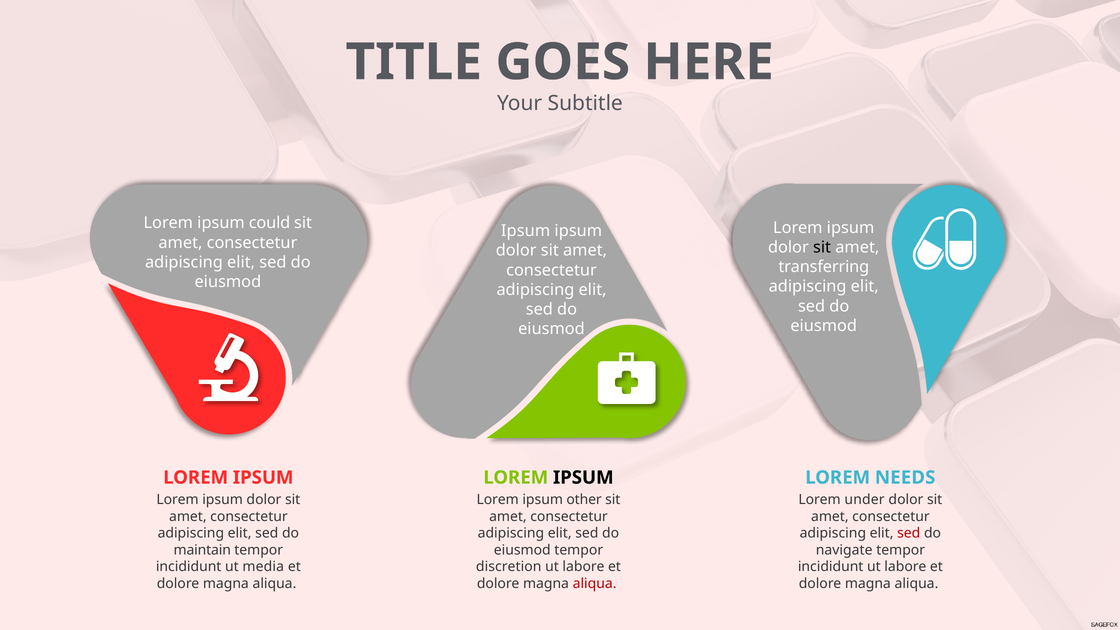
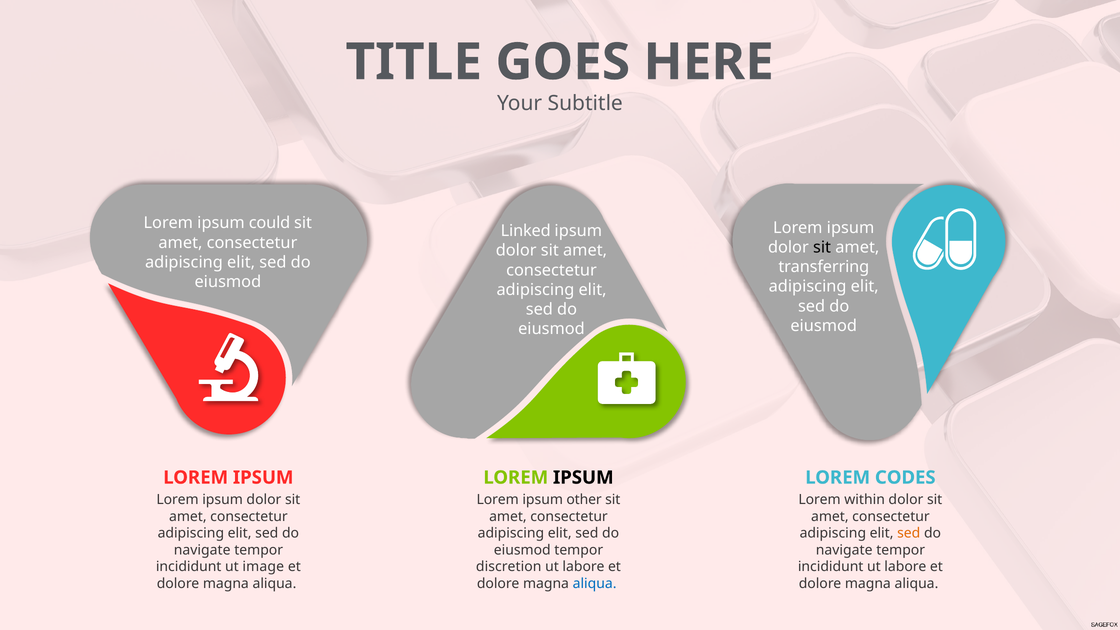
Ipsum at (526, 231): Ipsum -> Linked
NEEDS: NEEDS -> CODES
under: under -> within
sed at (909, 533) colour: red -> orange
maintain at (202, 550): maintain -> navigate
media: media -> image
aliqua at (595, 584) colour: red -> blue
